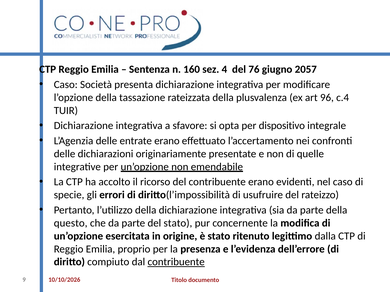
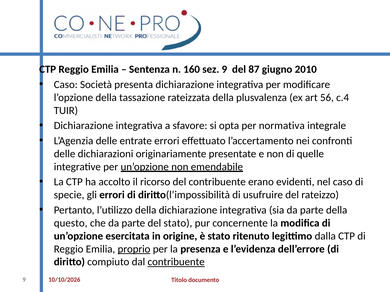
sez 4: 4 -> 9
76: 76 -> 87
2057: 2057 -> 2010
96: 96 -> 56
dispositivo: dispositivo -> normativa
entrate erano: erano -> errori
proprio underline: none -> present
